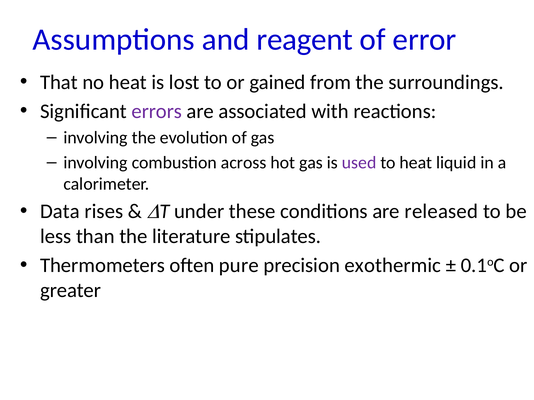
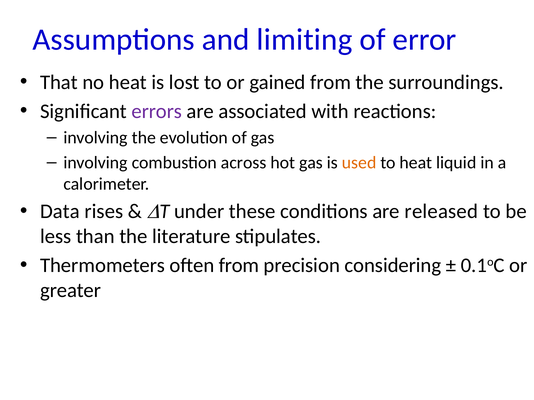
reagent: reagent -> limiting
used colour: purple -> orange
often pure: pure -> from
exothermic: exothermic -> considering
